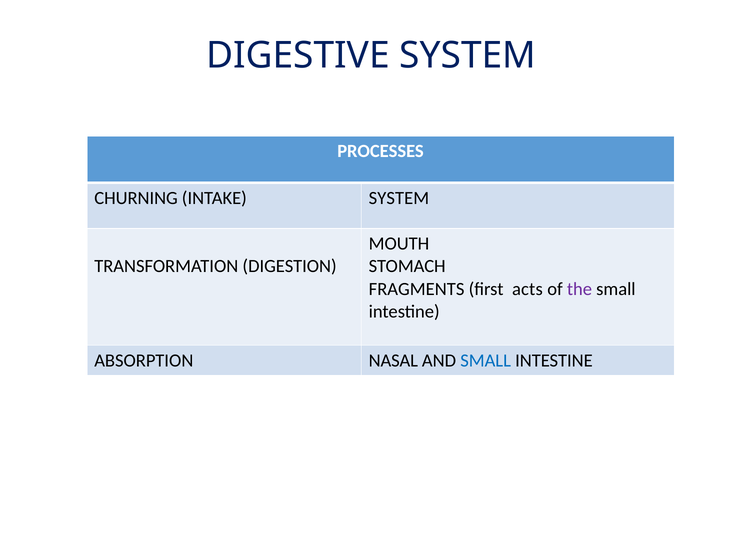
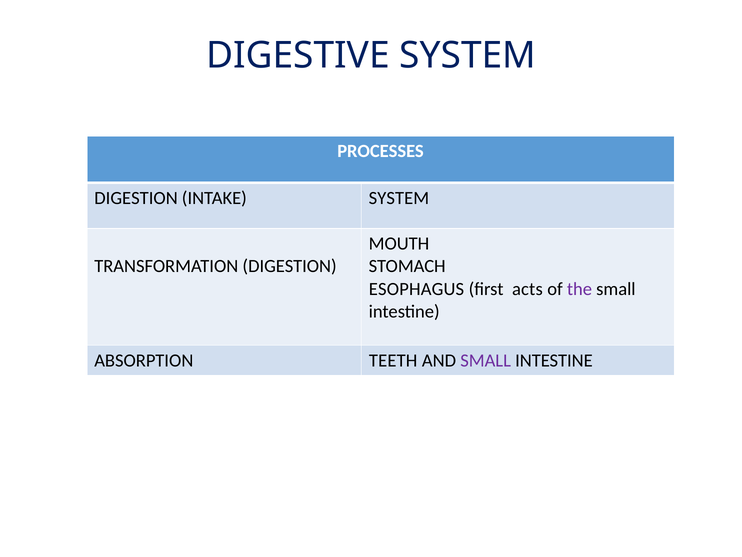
CHURNING at (136, 198): CHURNING -> DIGESTION
FRAGMENTS: FRAGMENTS -> ESOPHAGUS
NASAL: NASAL -> TEETH
SMALL at (486, 360) colour: blue -> purple
